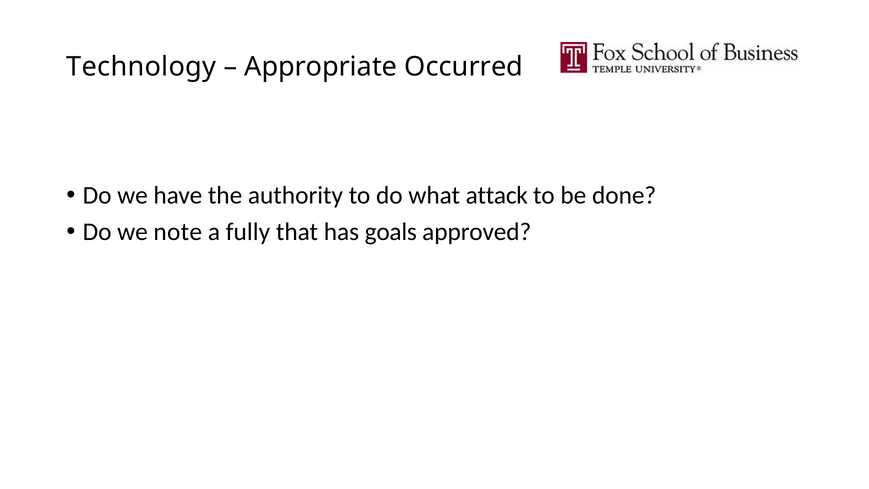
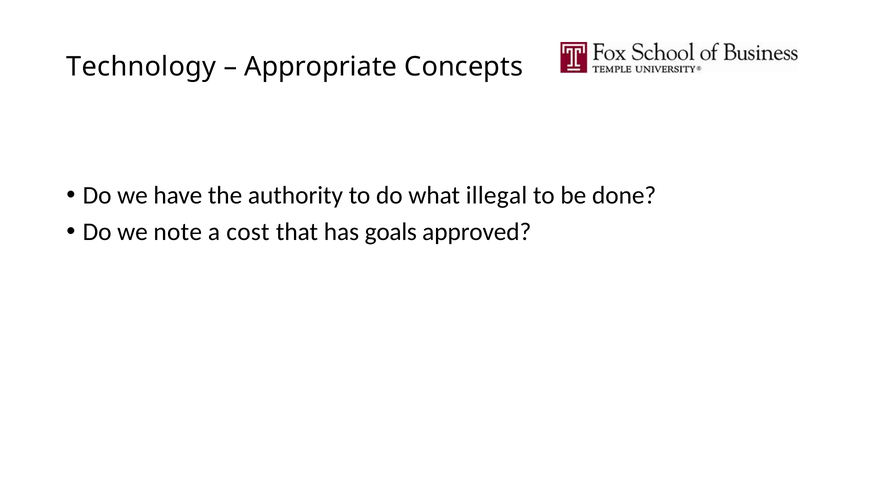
Occurred: Occurred -> Concepts
attack: attack -> illegal
fully: fully -> cost
